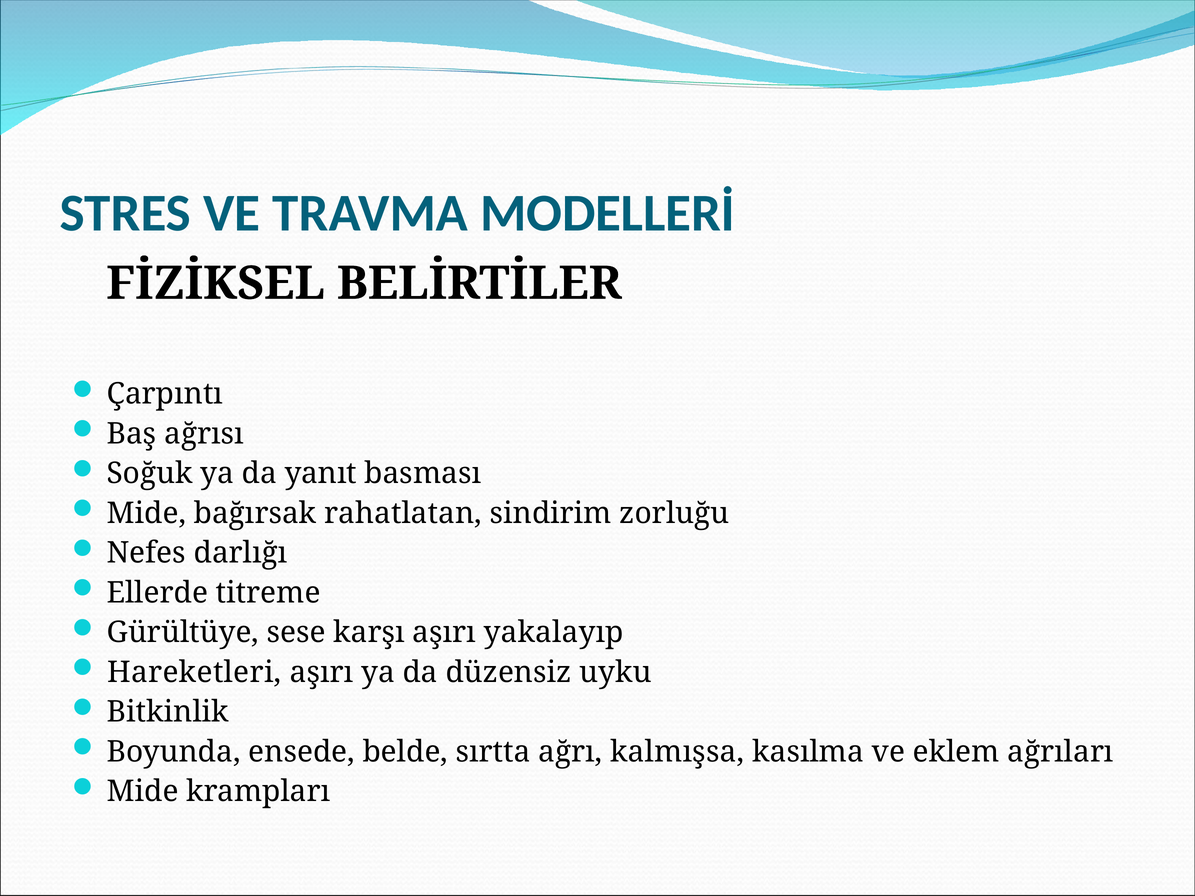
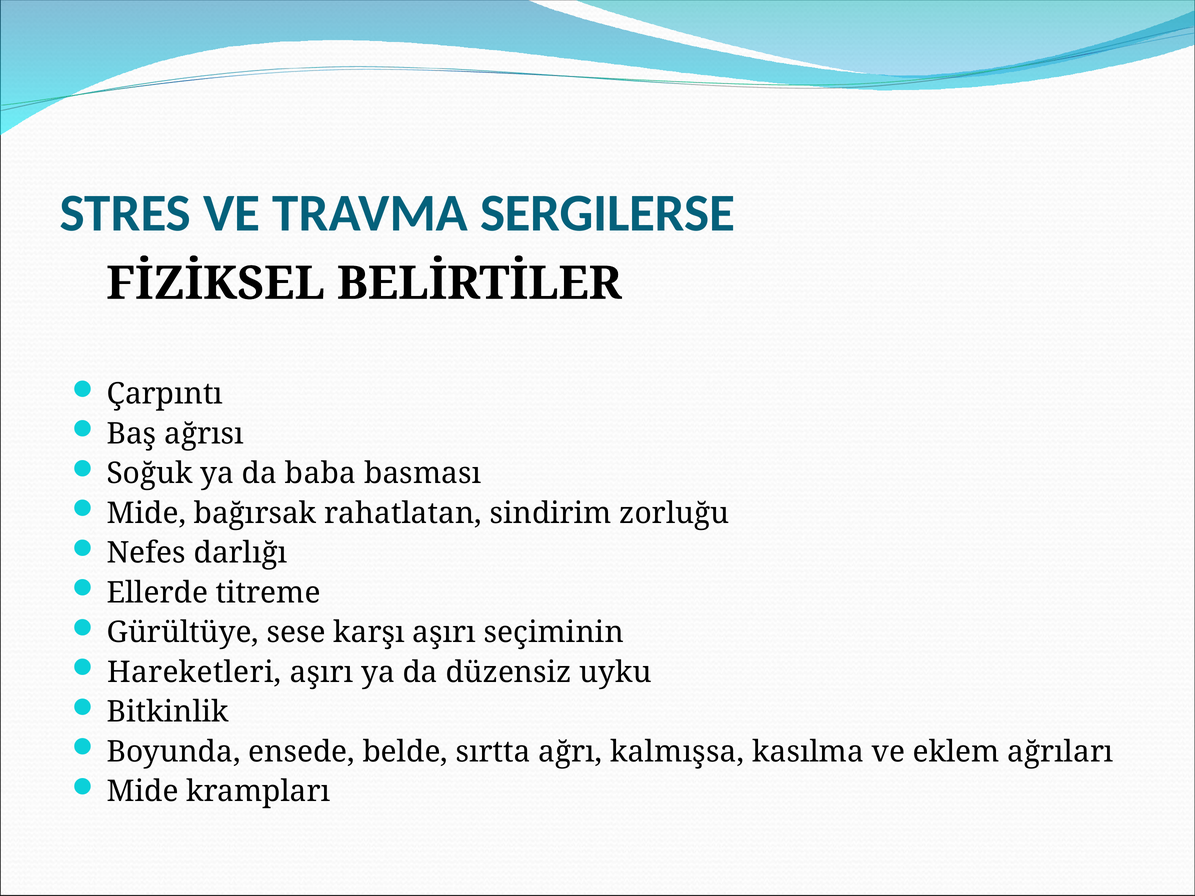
MODELLERİ: MODELLERİ -> SERGILERSE
yanıt: yanıt -> baba
yakalayıp: yakalayıp -> seçiminin
